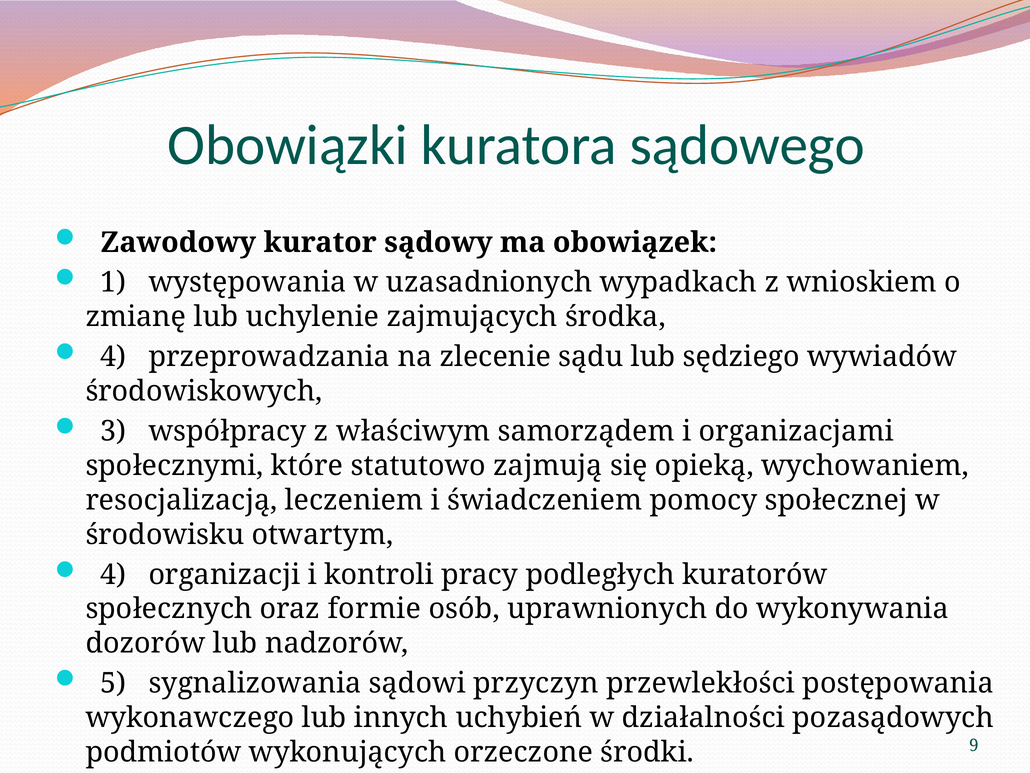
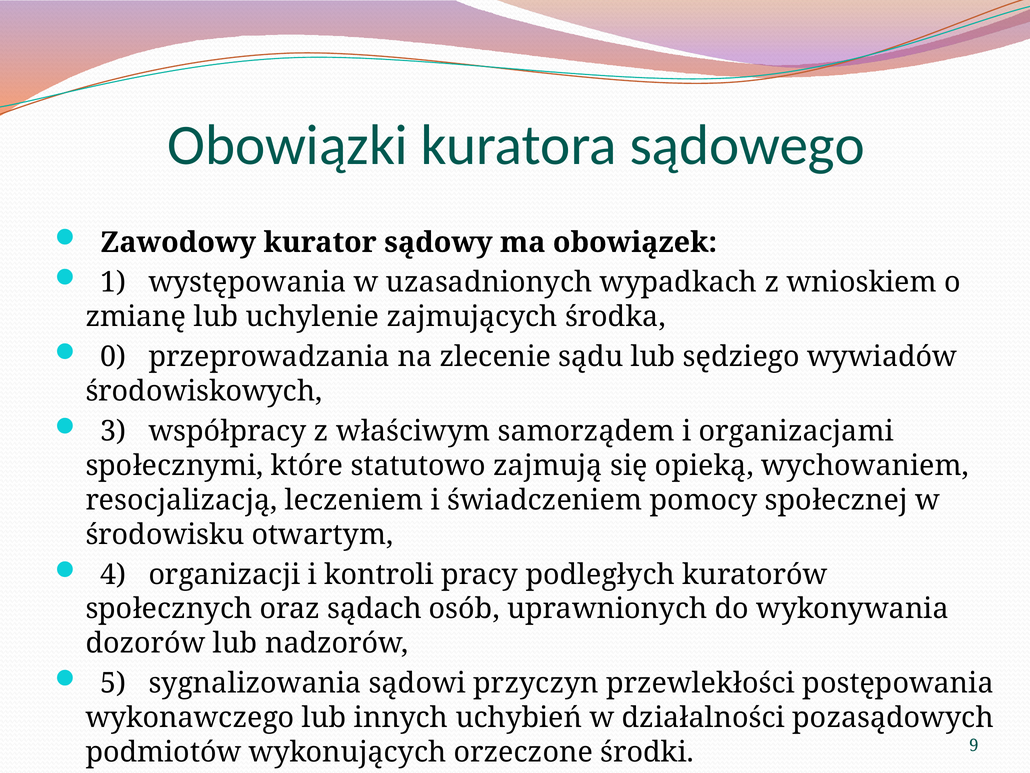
4 at (113, 357): 4 -> 0
formie: formie -> sądach
